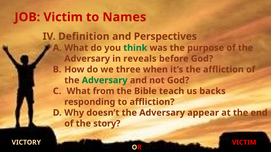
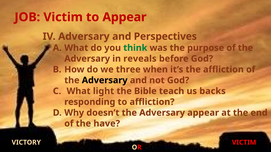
to Names: Names -> Appear
IV Definition: Definition -> Adversary
Adversary at (105, 81) colour: green -> black
from: from -> light
story: story -> have
